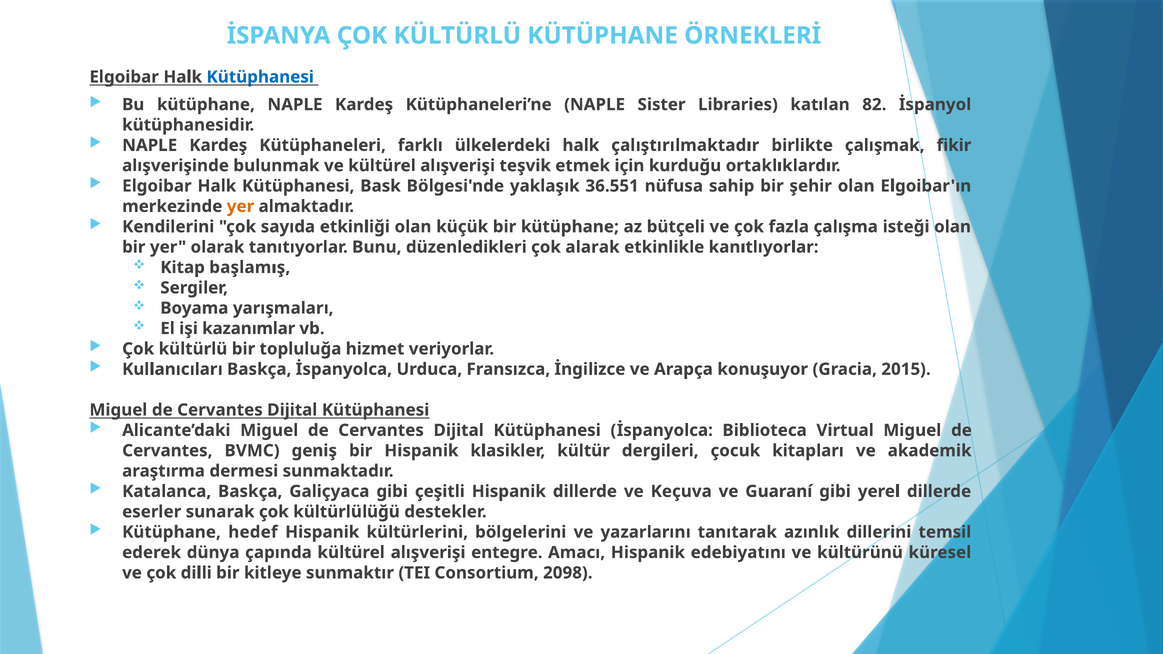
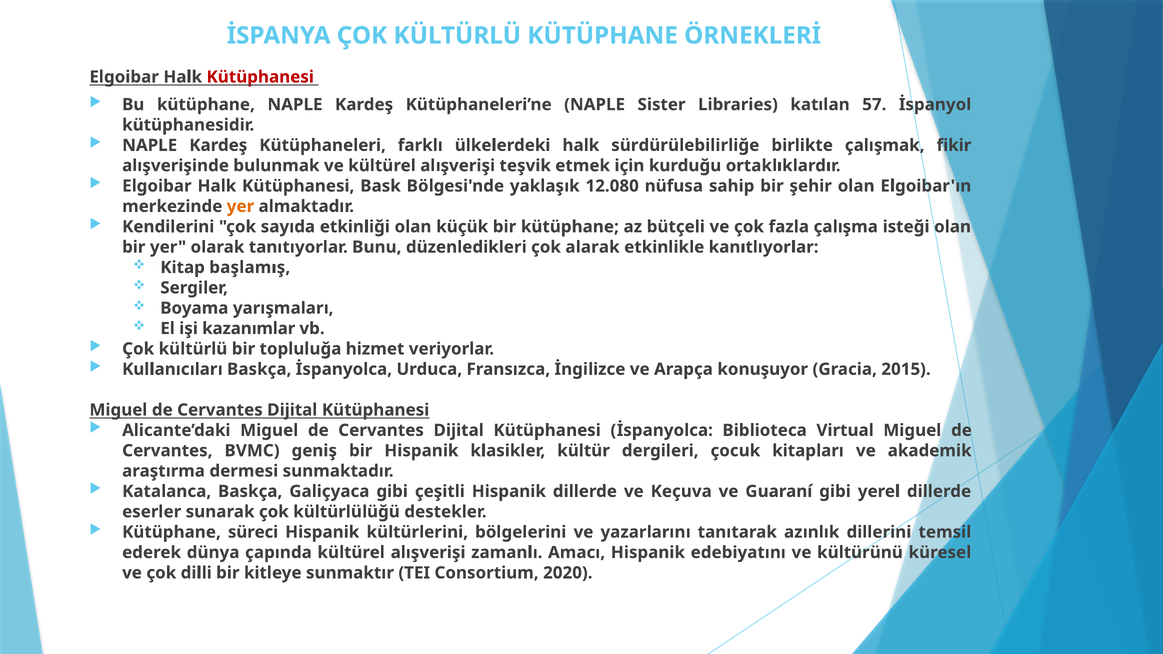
Kütüphanesi at (260, 77) colour: blue -> red
82: 82 -> 57
çalıştırılmaktadır: çalıştırılmaktadır -> sürdürülebilirliğe
36.551: 36.551 -> 12.080
hedef: hedef -> süreci
entegre: entegre -> zamanlı
2098: 2098 -> 2020
